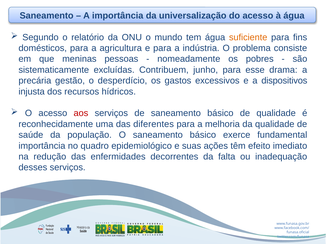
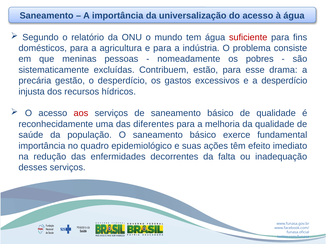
suficiente colour: orange -> red
junho: junho -> estão
a dispositivos: dispositivos -> desperdício
